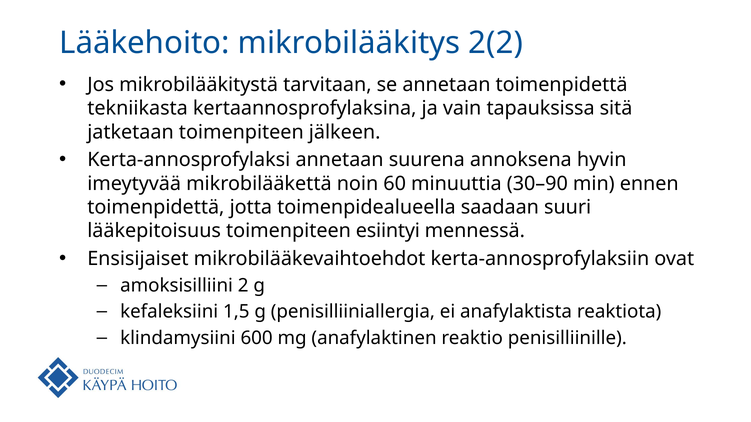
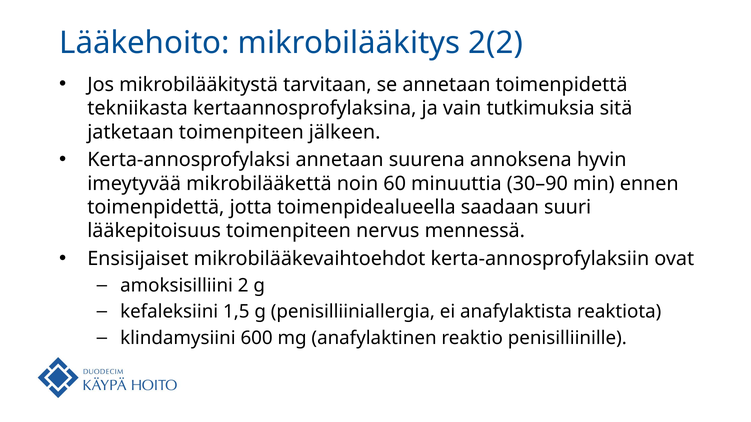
tapauksissa: tapauksissa -> tutkimuksia
esiintyi: esiintyi -> nervus
